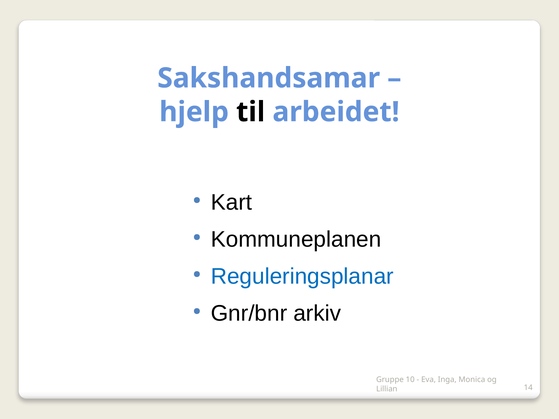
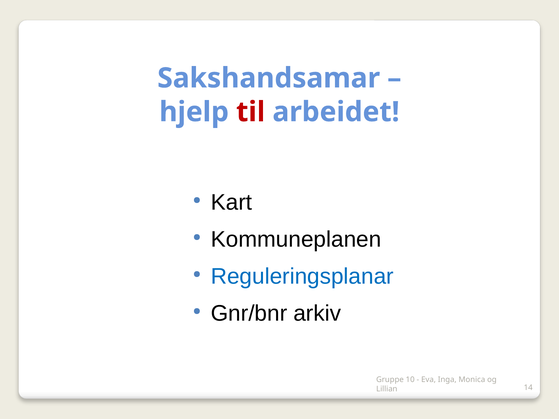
til colour: black -> red
